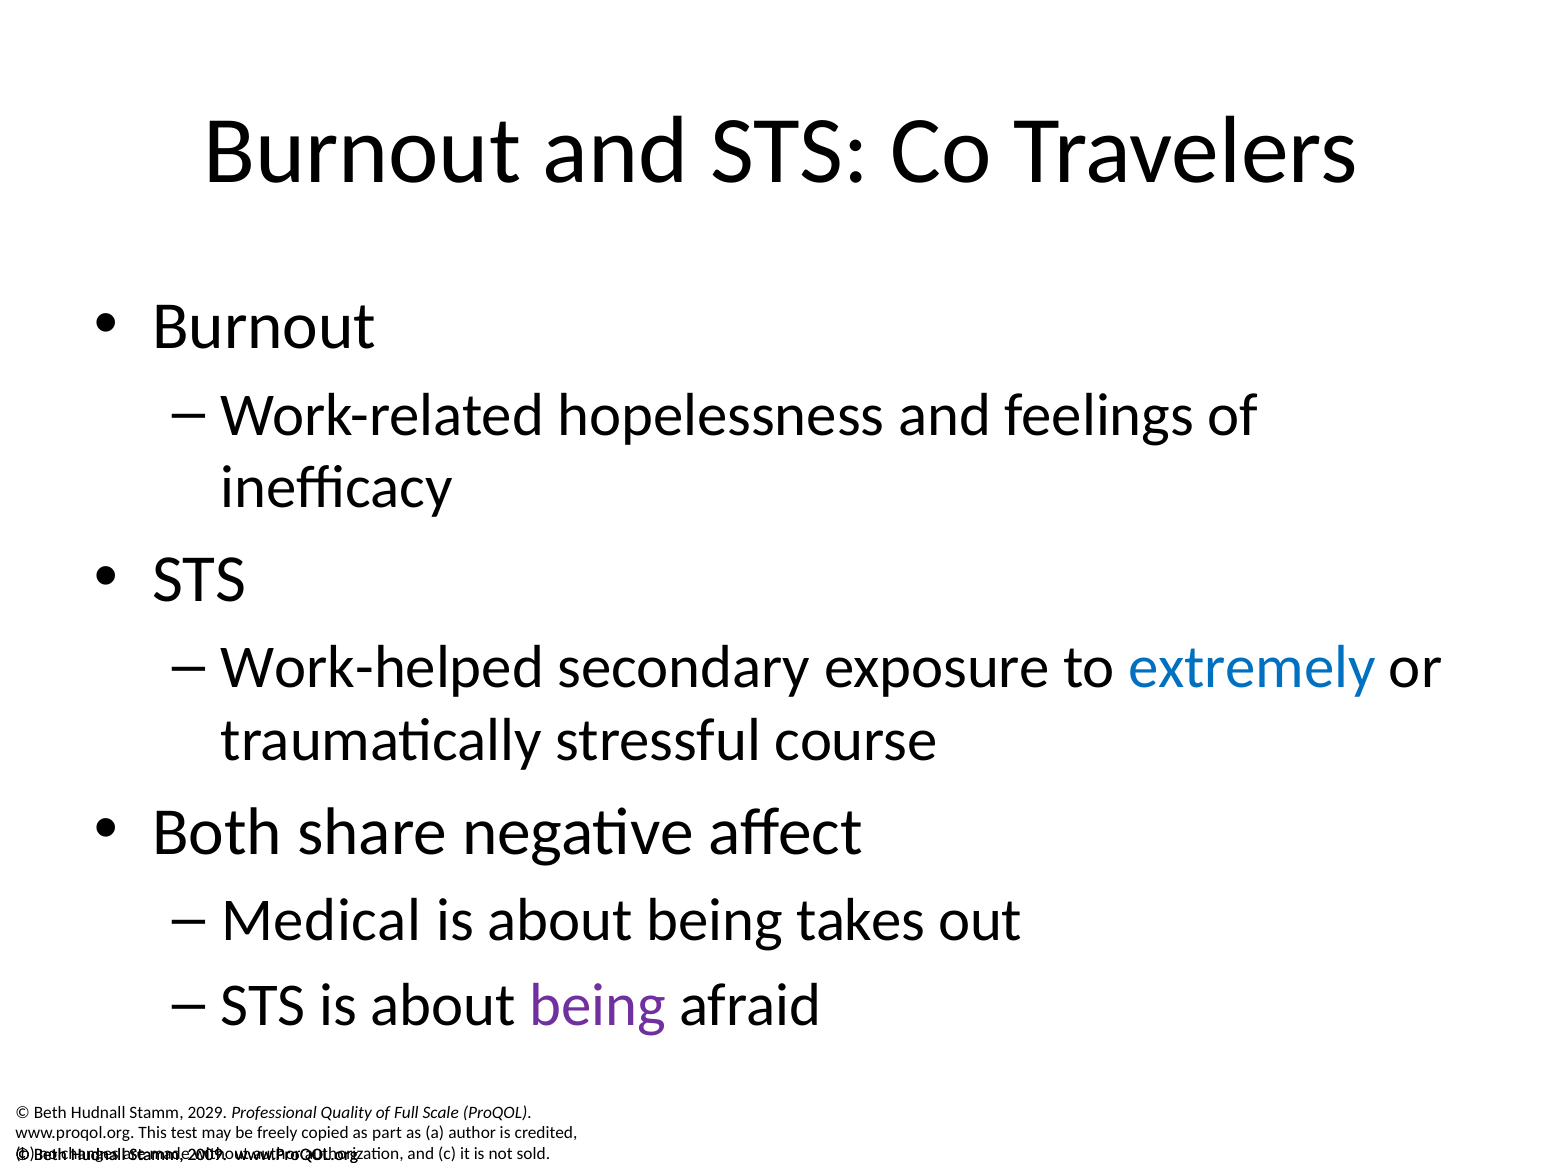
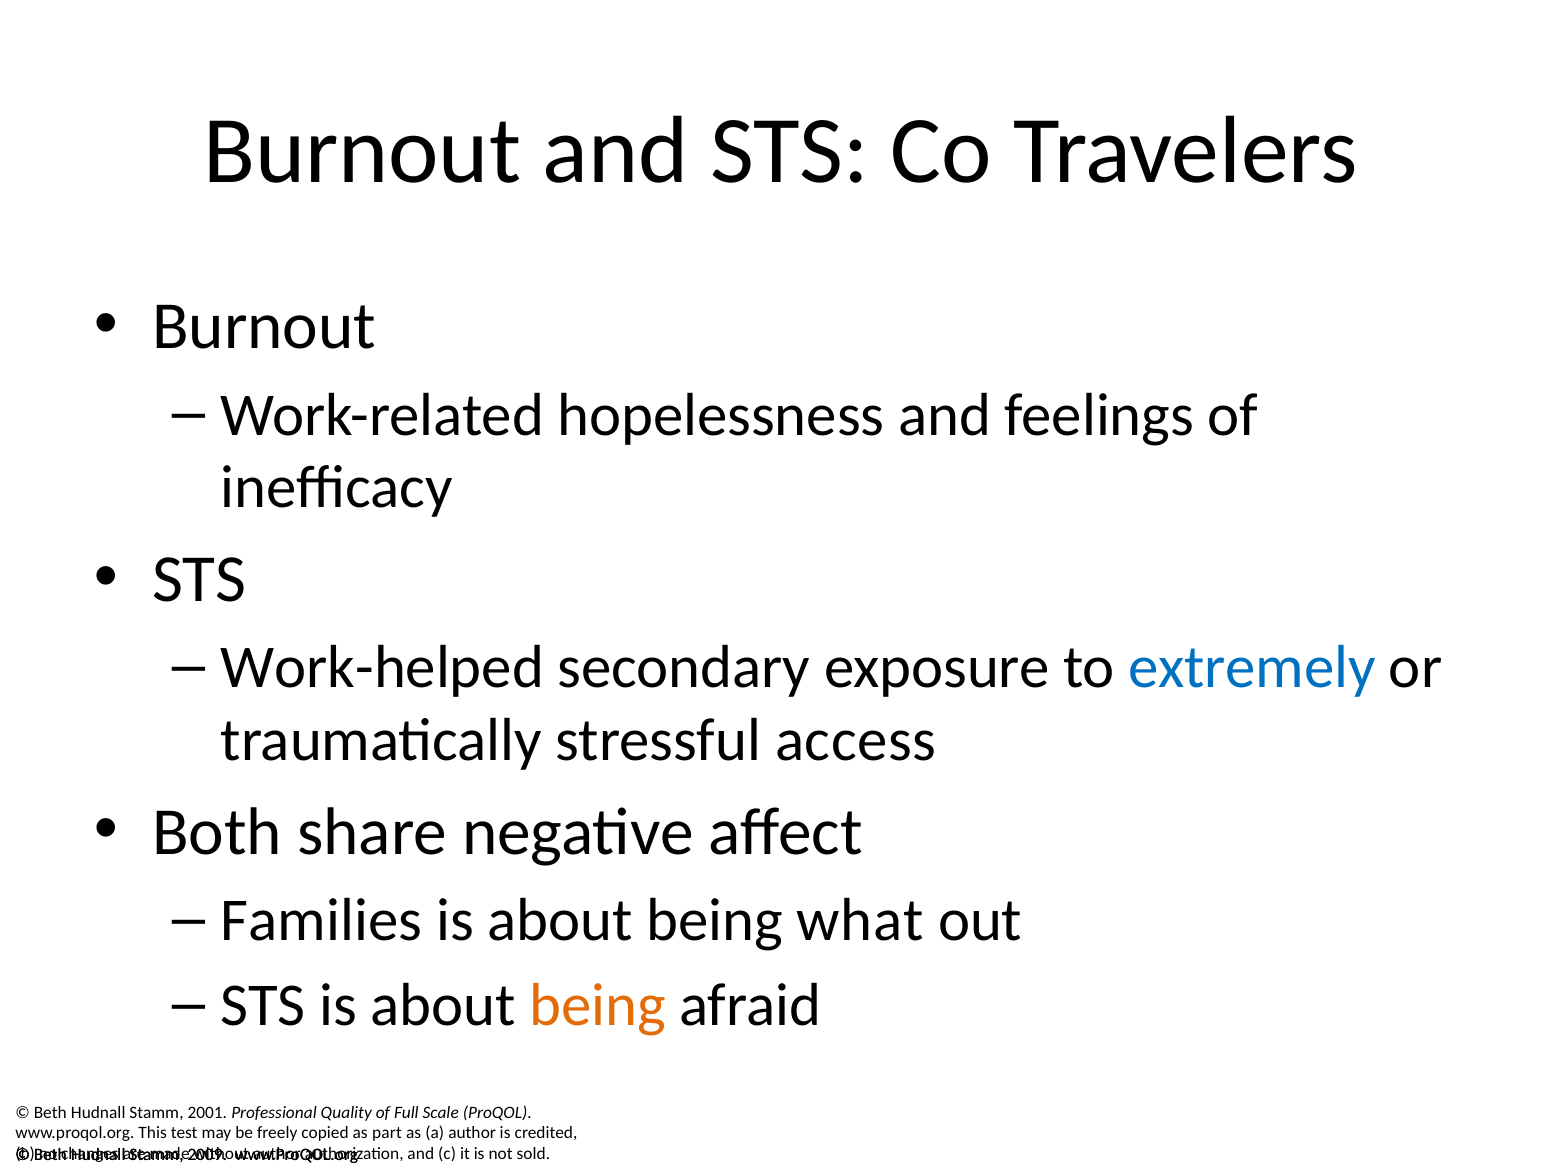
course: course -> access
Medical: Medical -> Families
takes: takes -> what
being at (597, 1006) colour: purple -> orange
2029: 2029 -> 2001
